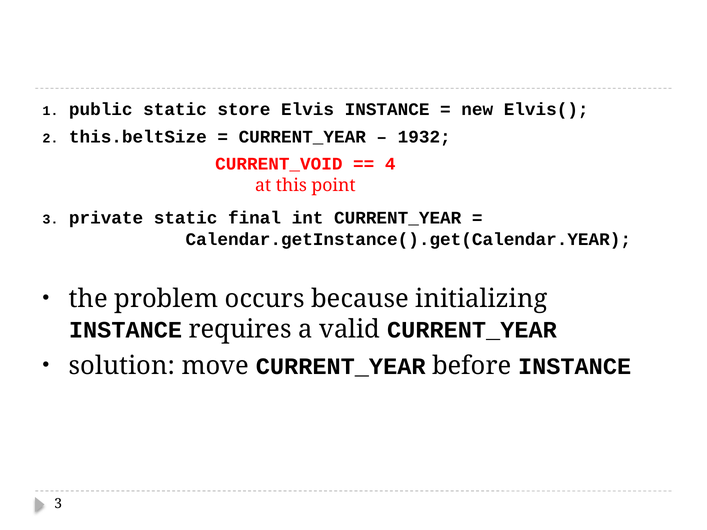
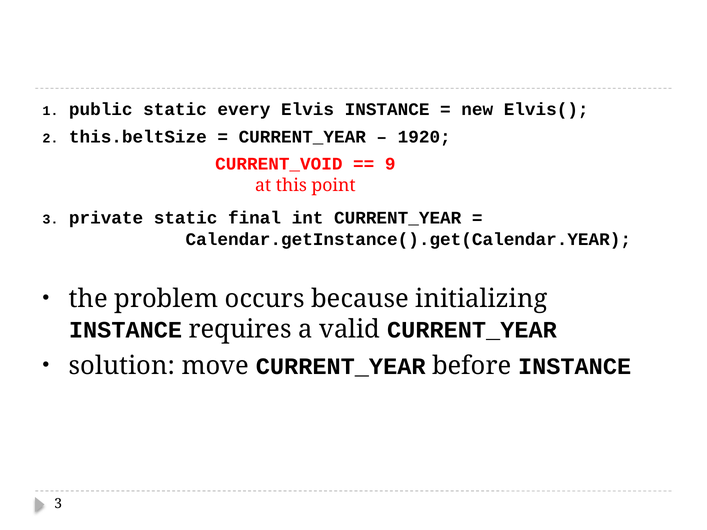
store: store -> every
1932: 1932 -> 1920
4: 4 -> 9
